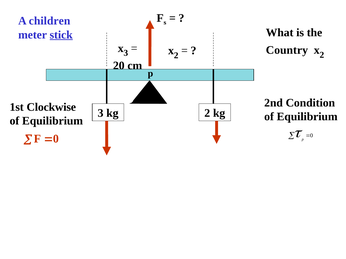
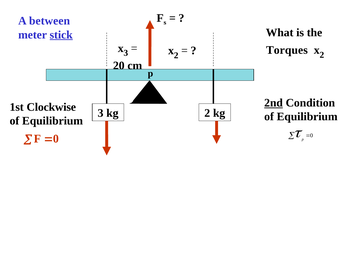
children: children -> between
Country: Country -> Torques
2nd underline: none -> present
